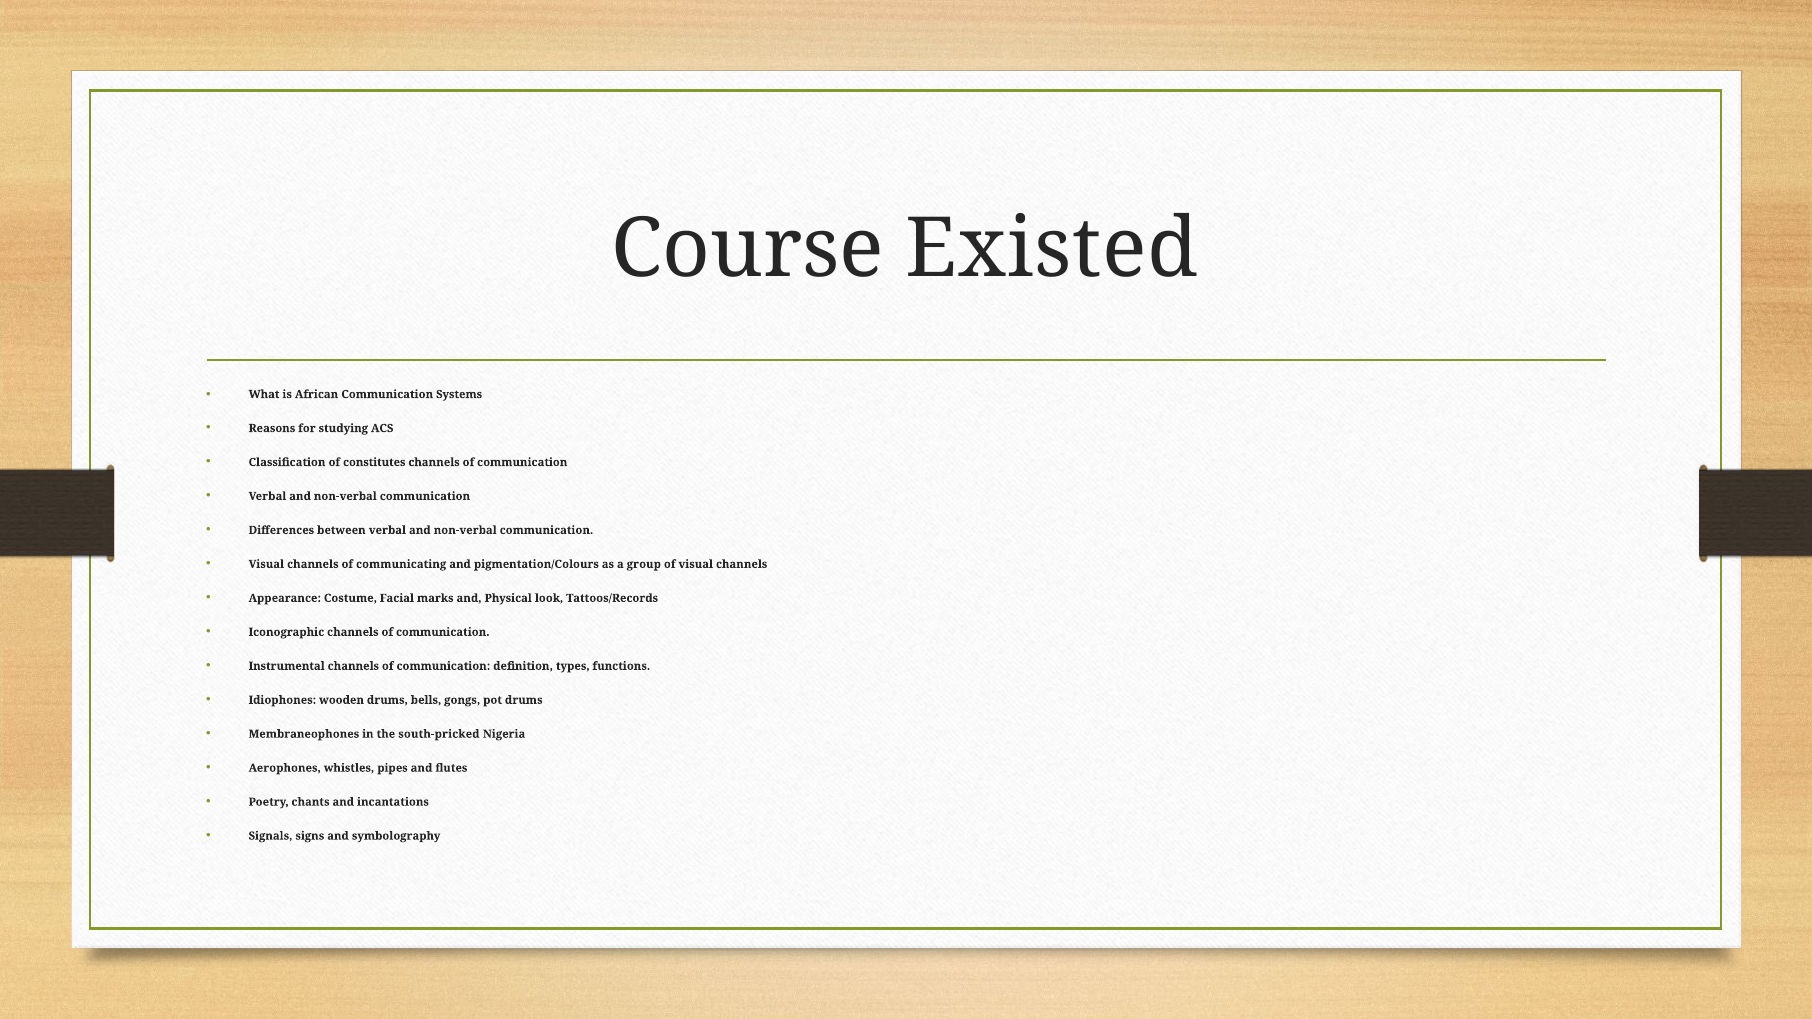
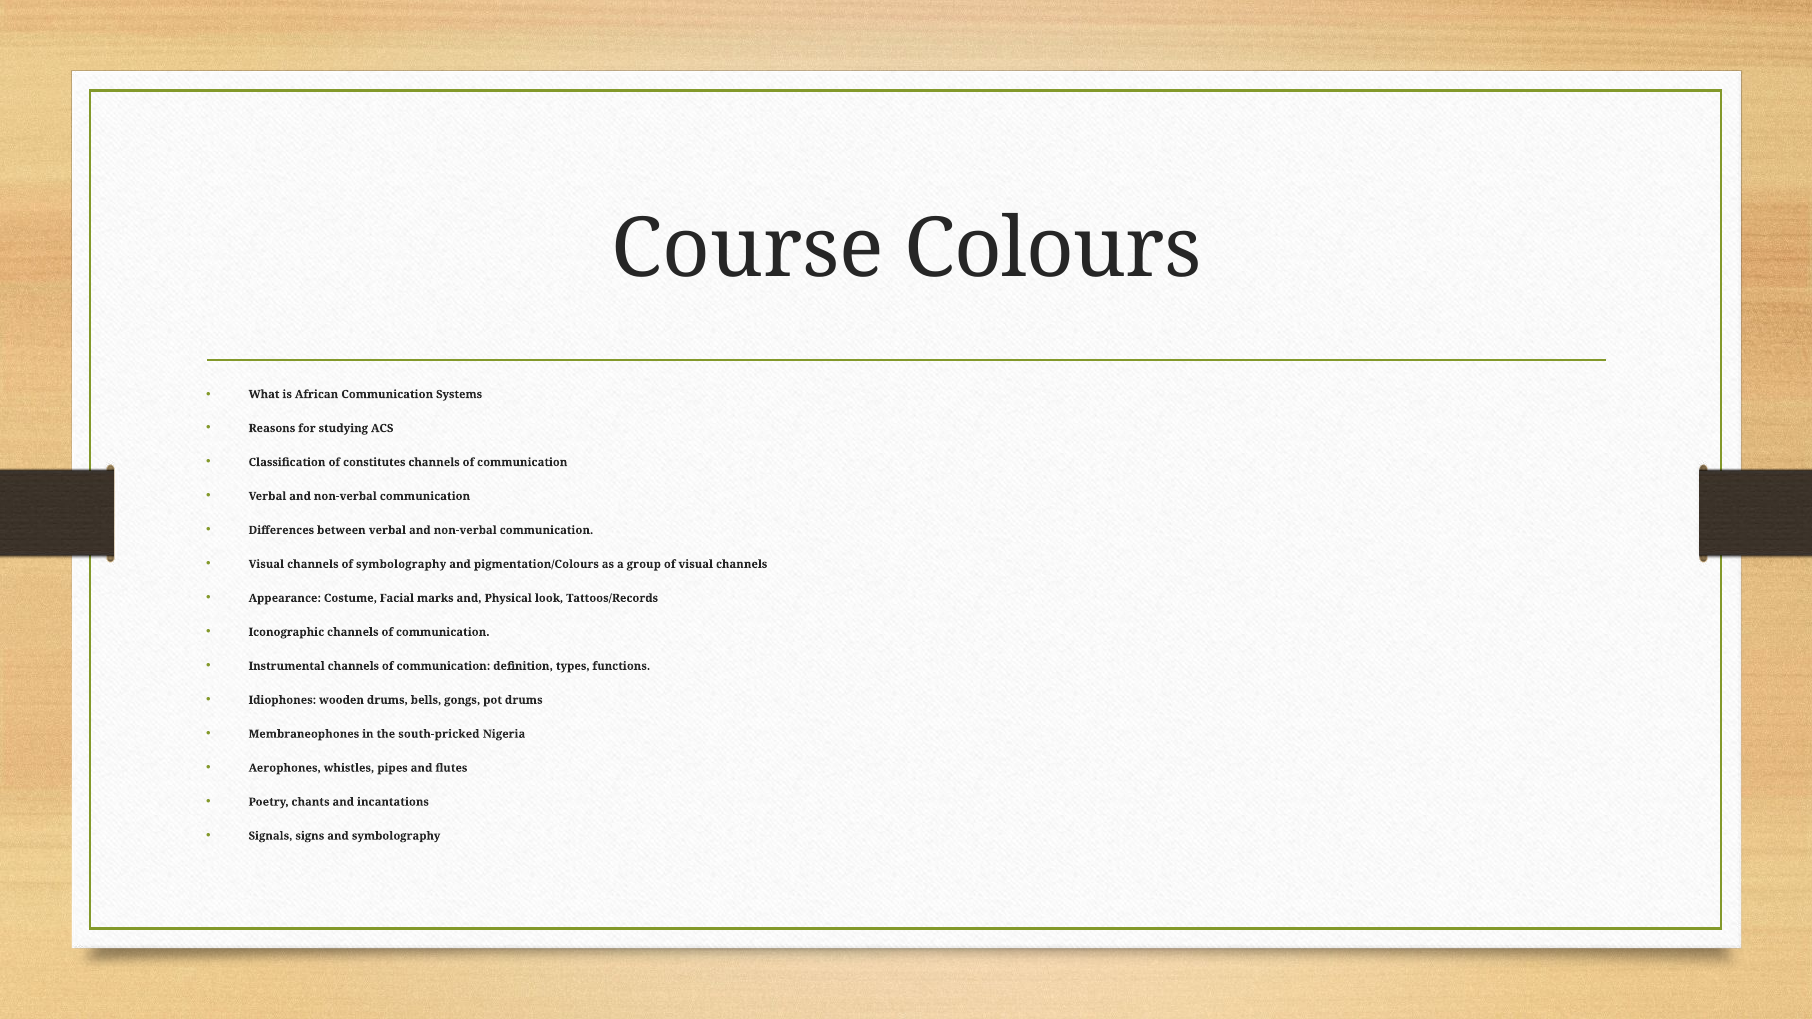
Existed: Existed -> Colours
of communicating: communicating -> symbolography
